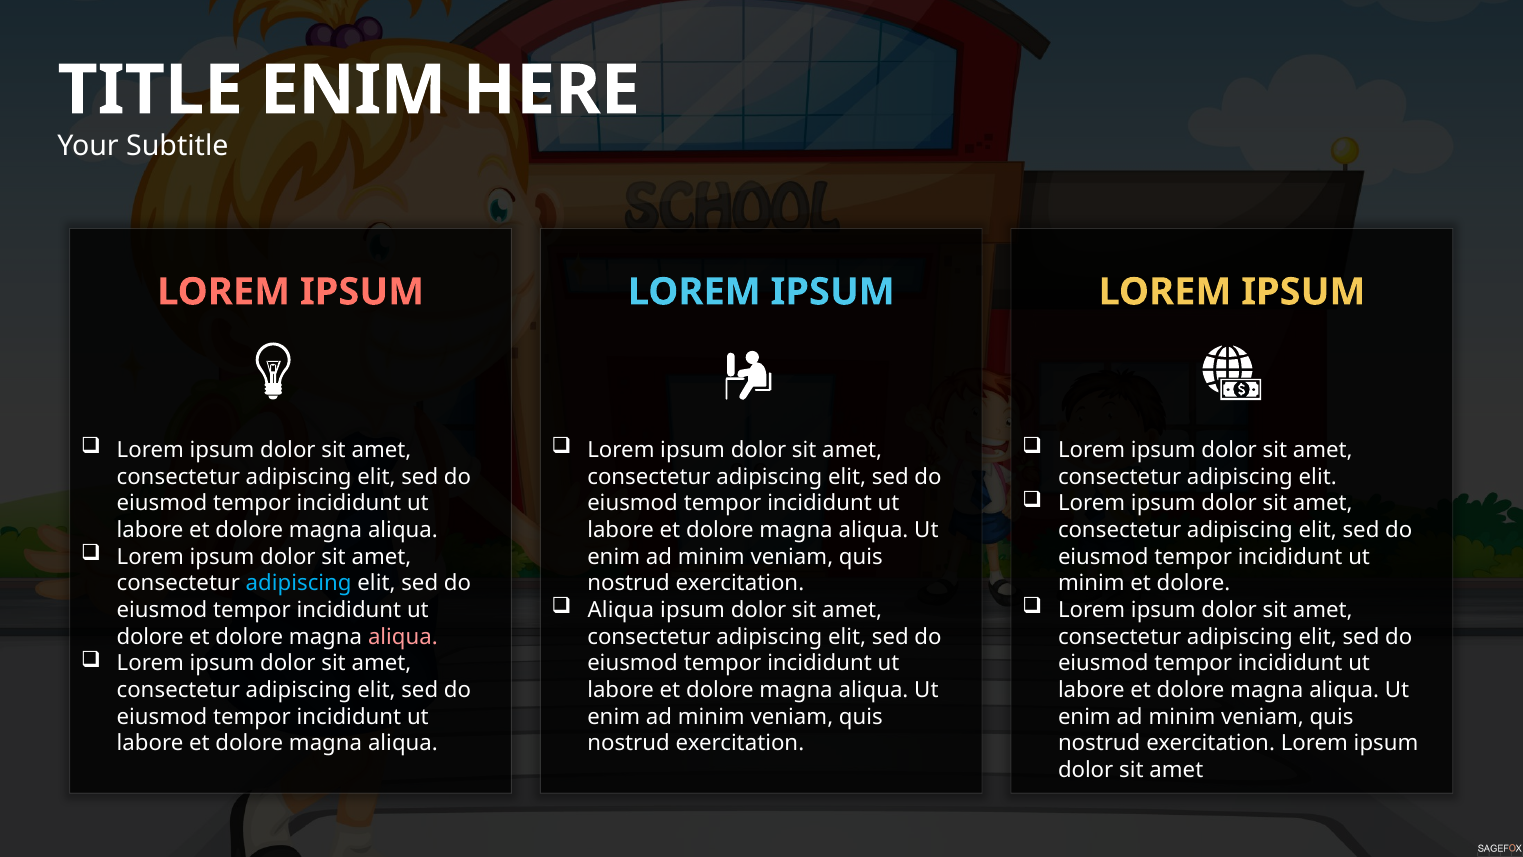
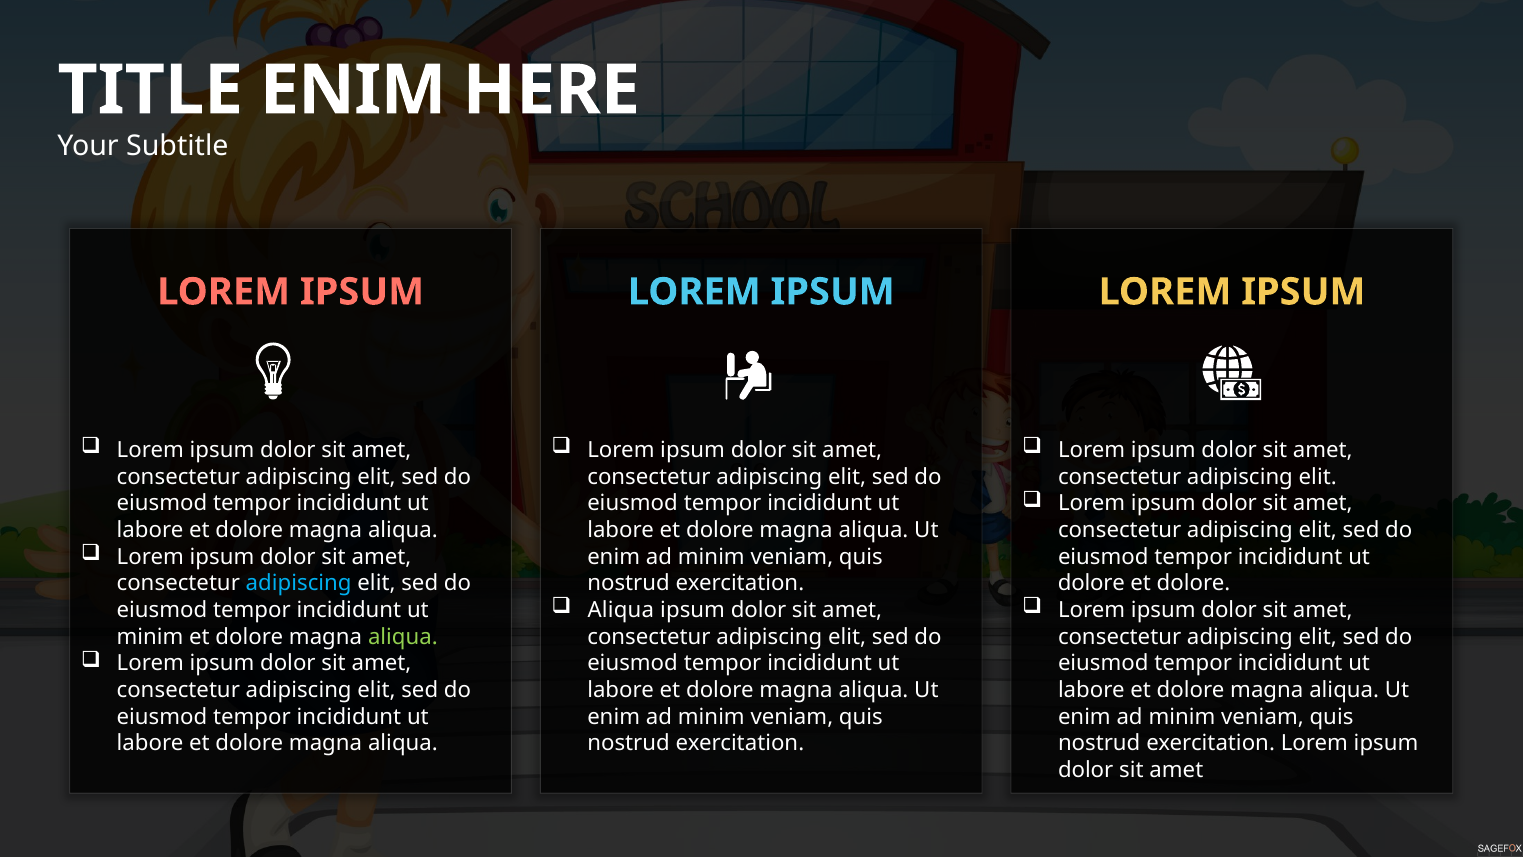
minim at (1091, 583): minim -> dolore
dolore at (150, 637): dolore -> minim
aliqua at (403, 637) colour: pink -> light green
